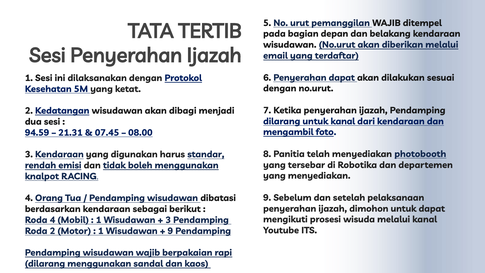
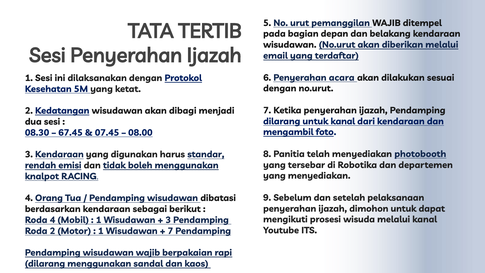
Penyerahan dapat: dapat -> acara
94.59: 94.59 -> 08.30
21.31: 21.31 -> 67.45
9 at (170, 231): 9 -> 7
